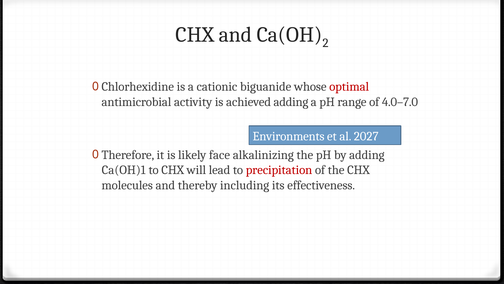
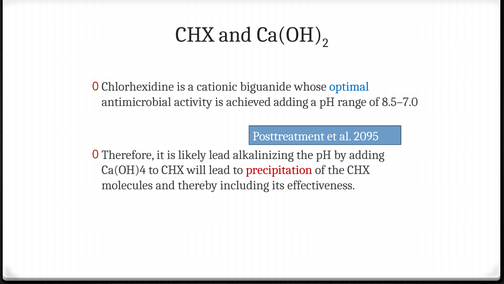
optimal colour: red -> blue
4.0–7.0: 4.0–7.0 -> 8.5–7.0
Environments: Environments -> Posttreatment
2027: 2027 -> 2095
likely face: face -> lead
Ca(OH)1: Ca(OH)1 -> Ca(OH)4
